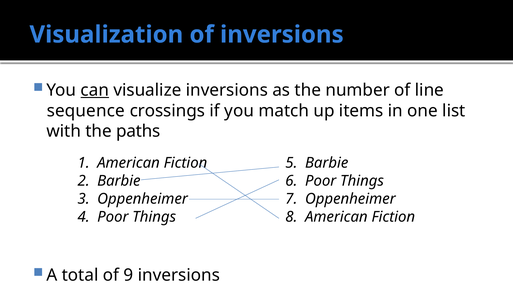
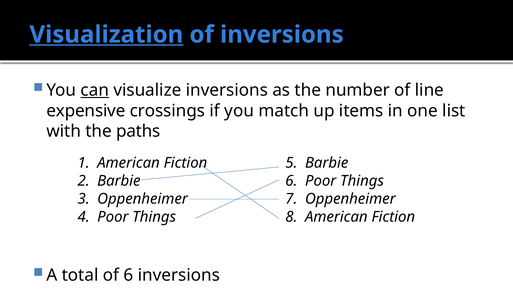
Visualization underline: none -> present
sequence: sequence -> expensive
of 9: 9 -> 6
